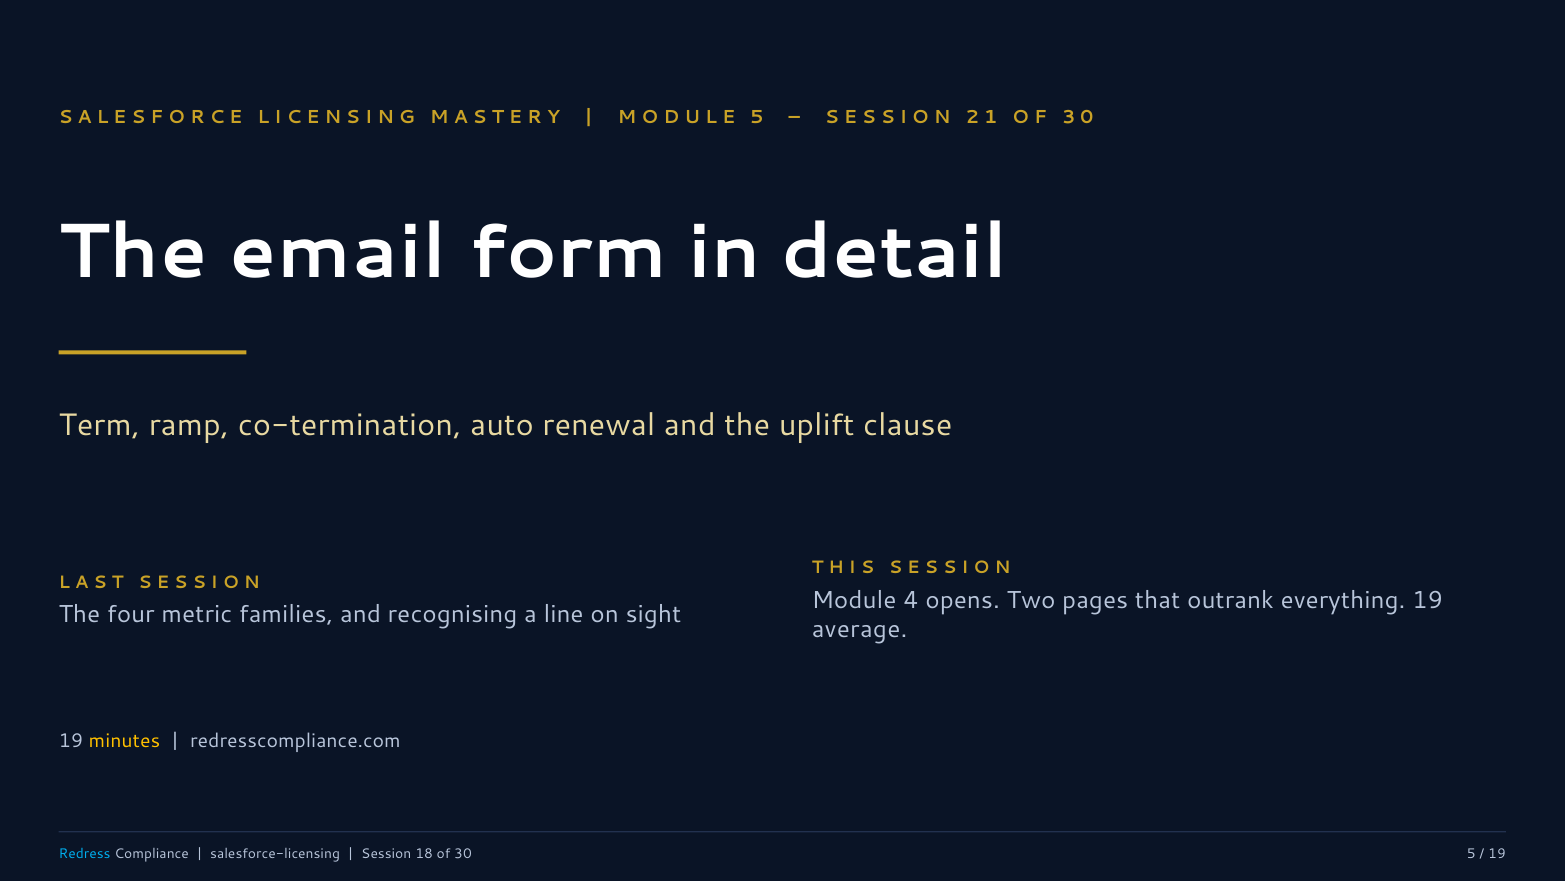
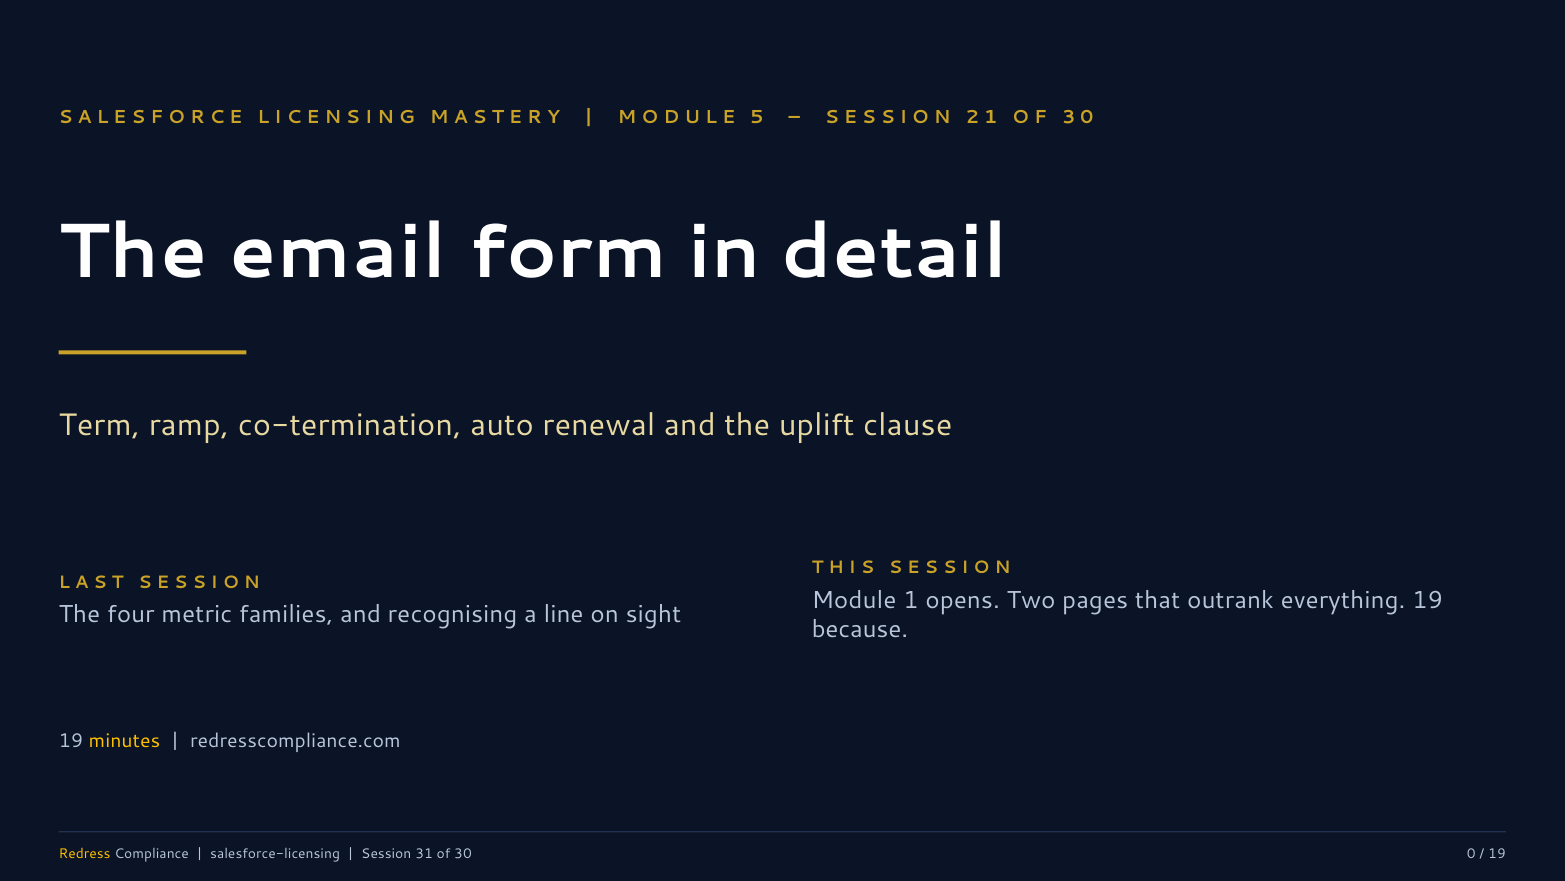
Module 4: 4 -> 1
average: average -> because
Redress colour: light blue -> yellow
18: 18 -> 31
30 5: 5 -> 0
